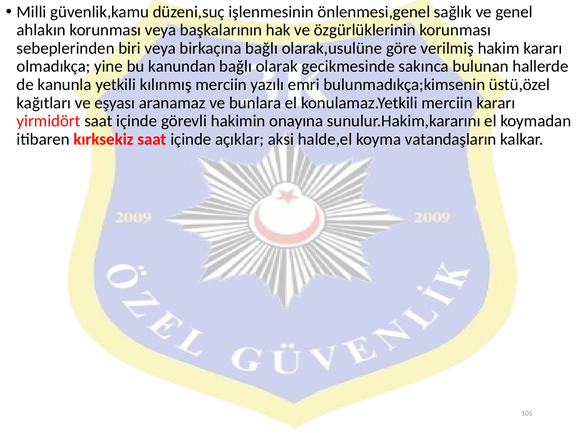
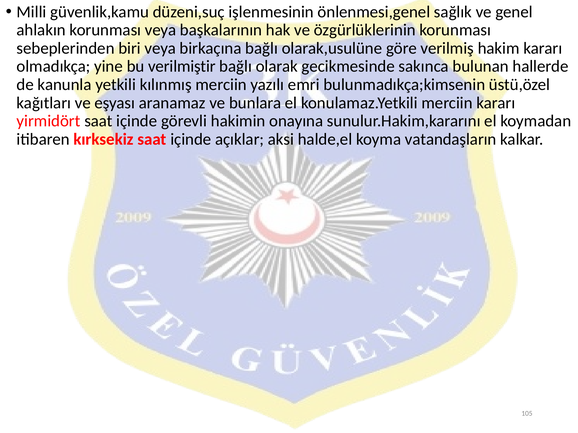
kanundan: kanundan -> verilmiştir
